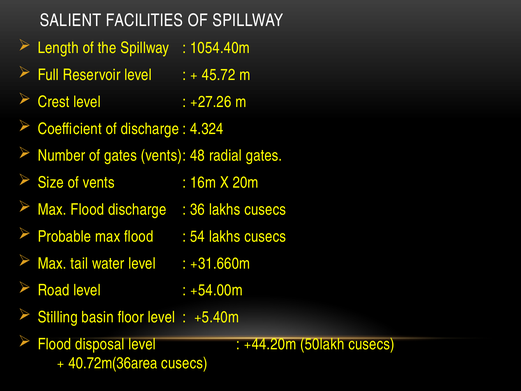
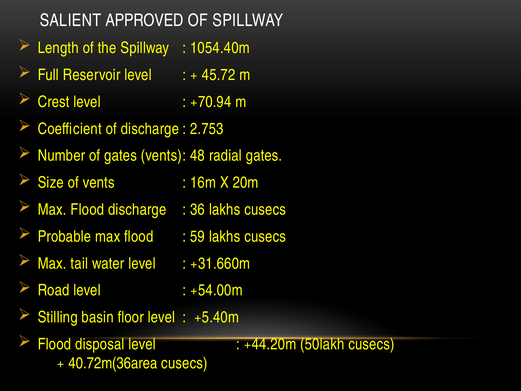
FACILITIES: FACILITIES -> APPROVED
+27.26: +27.26 -> +70.94
4.324: 4.324 -> 2.753
54: 54 -> 59
